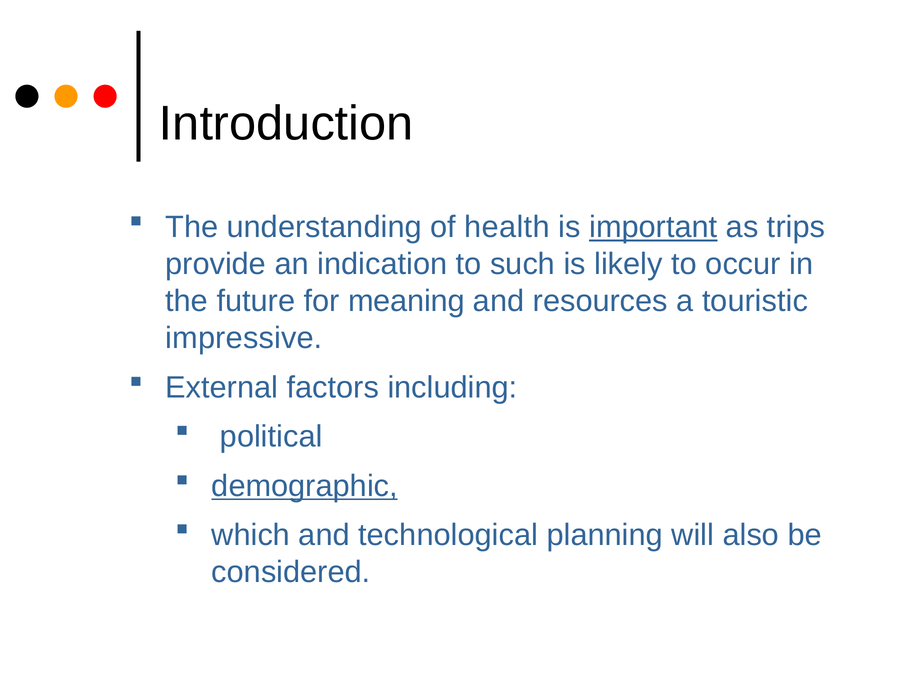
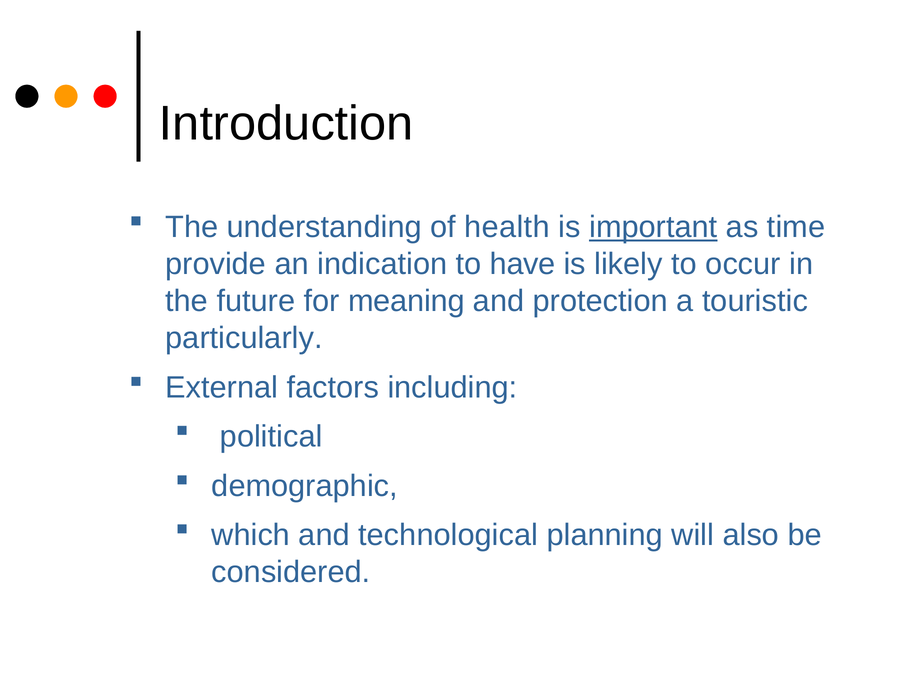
trips: trips -> time
such: such -> have
resources: resources -> protection
impressive: impressive -> particularly
demographic underline: present -> none
